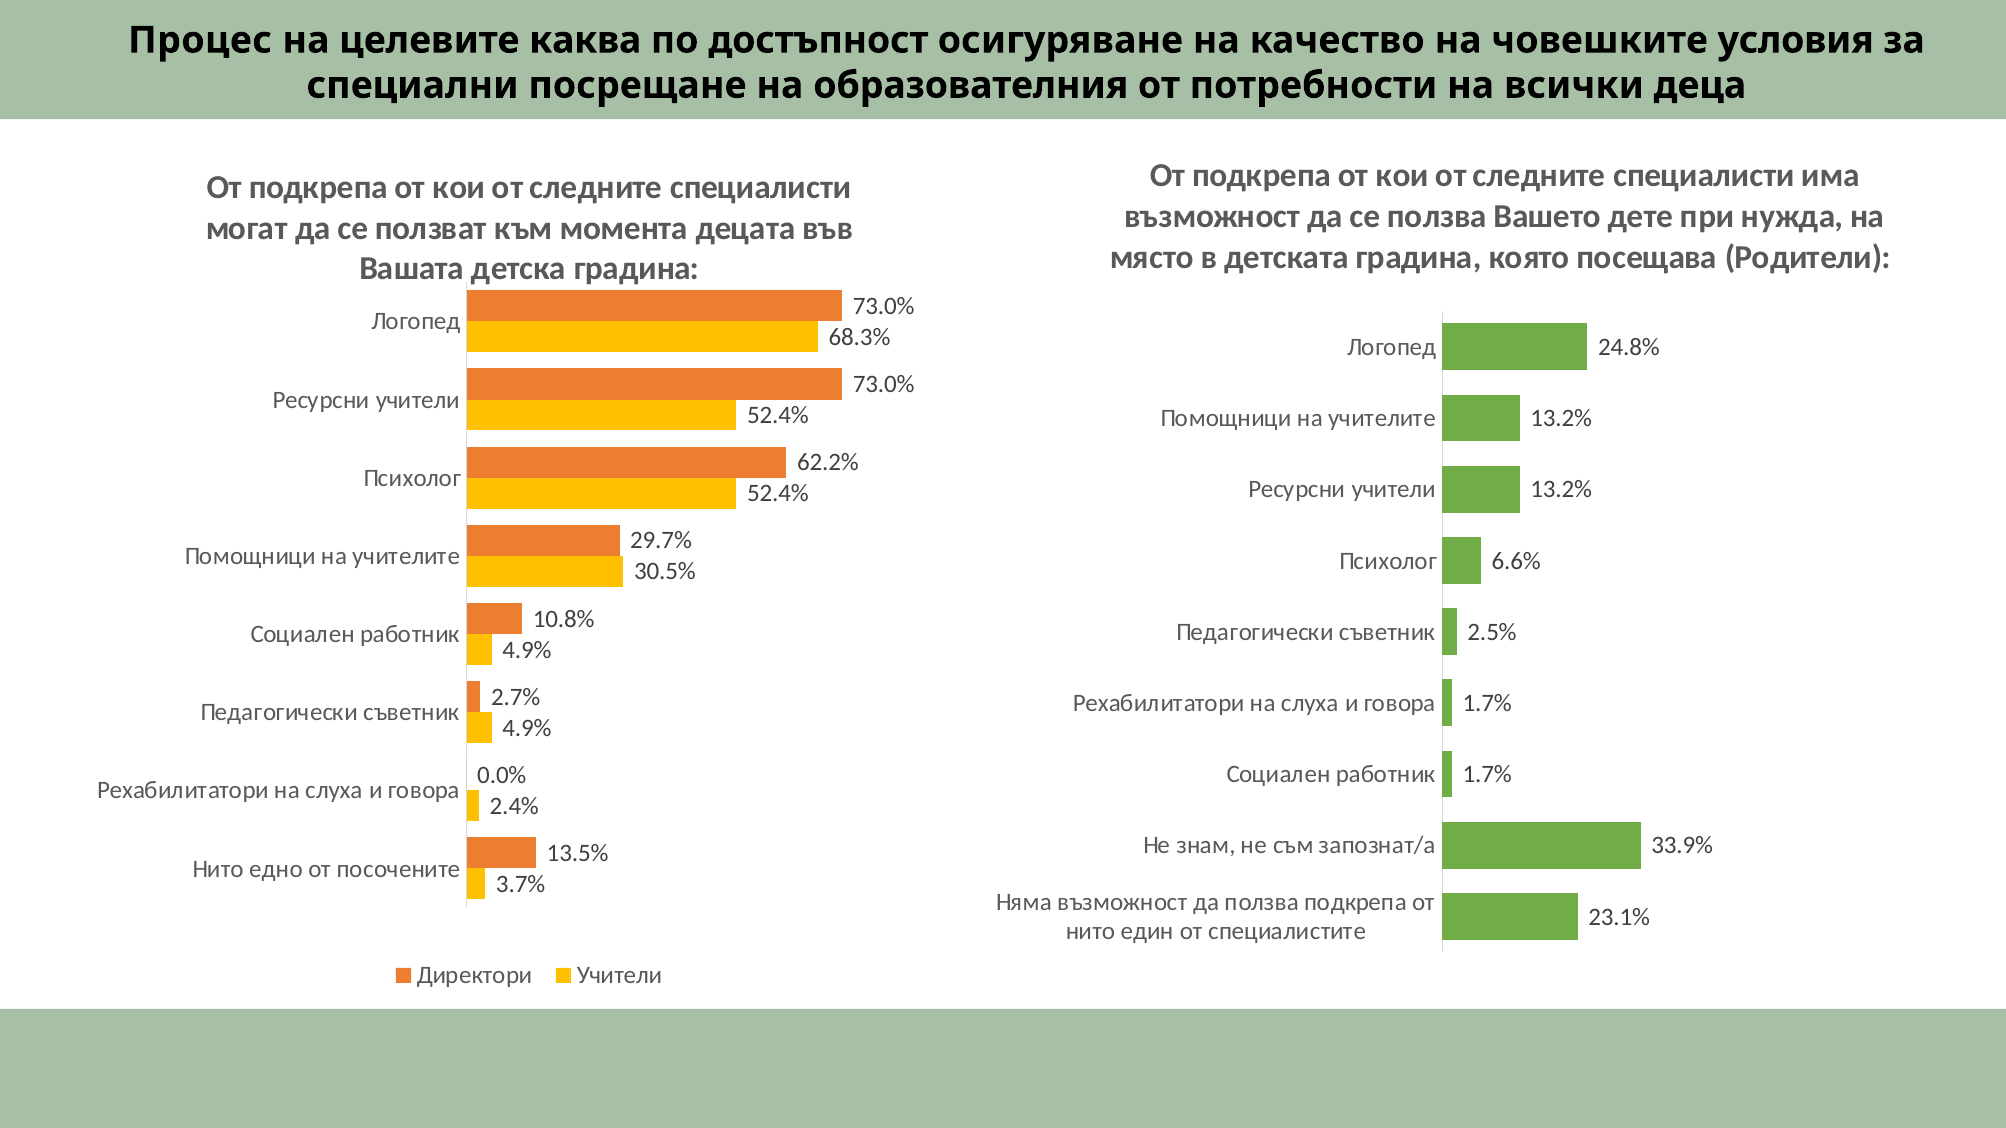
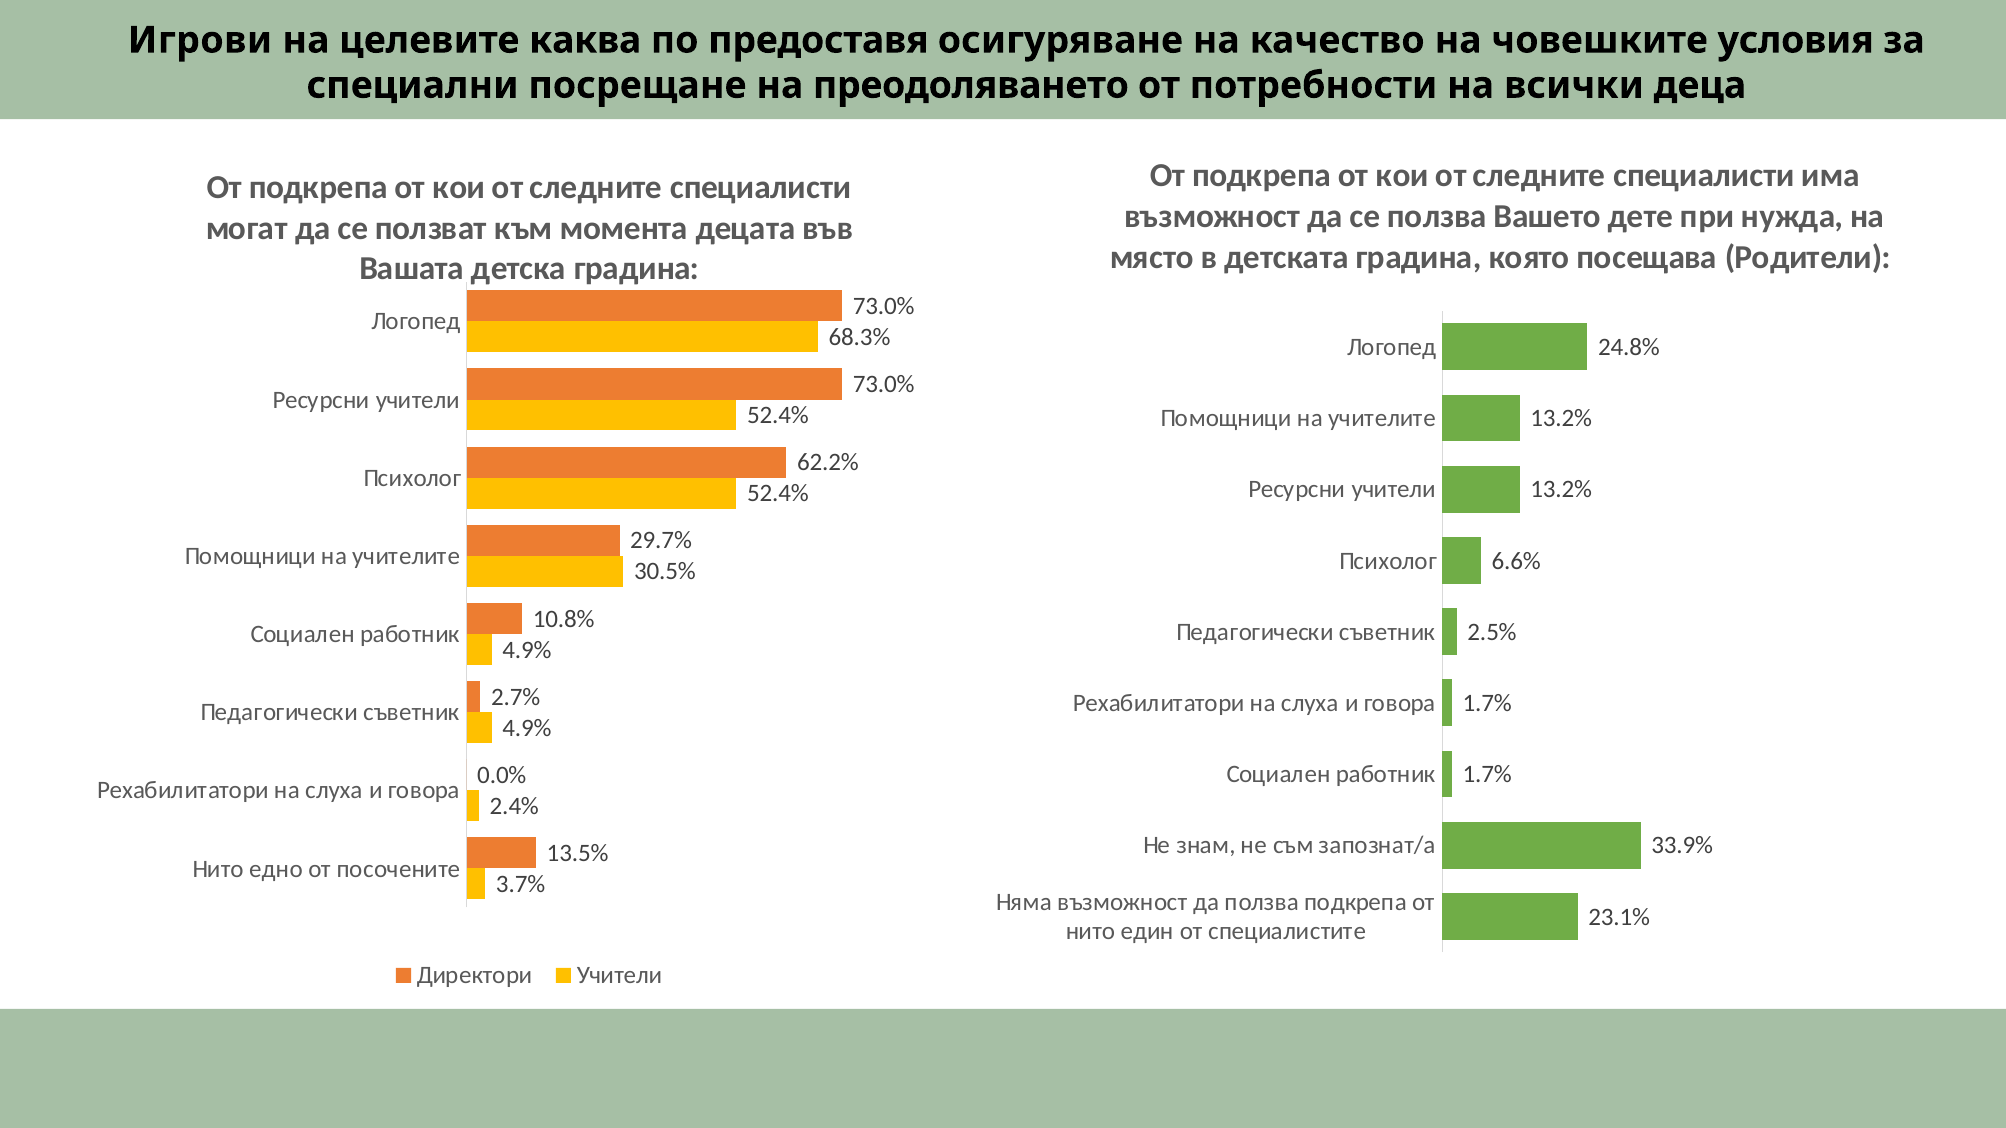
Процес: Процес -> Игрови
достъпност: достъпност -> предоставя
образователния: образователния -> преодоляването
